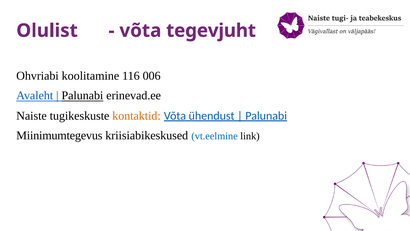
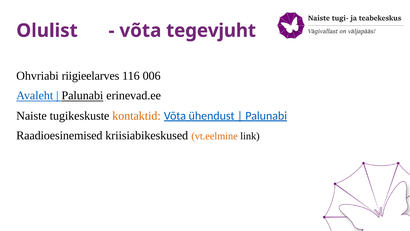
koolitamine: koolitamine -> riigieelarves
Miinimumtegevus: Miinimumtegevus -> Raadioesinemised
vt.eelmine colour: blue -> orange
